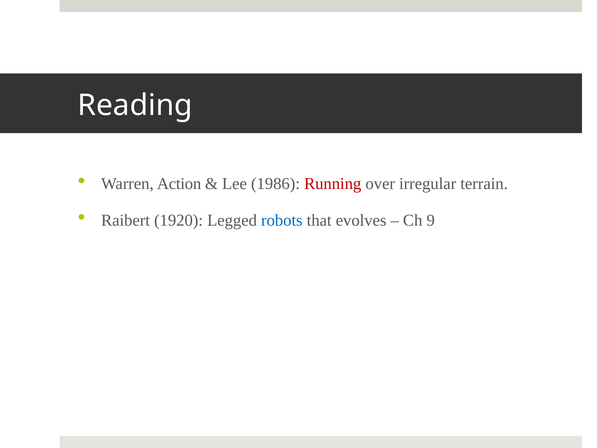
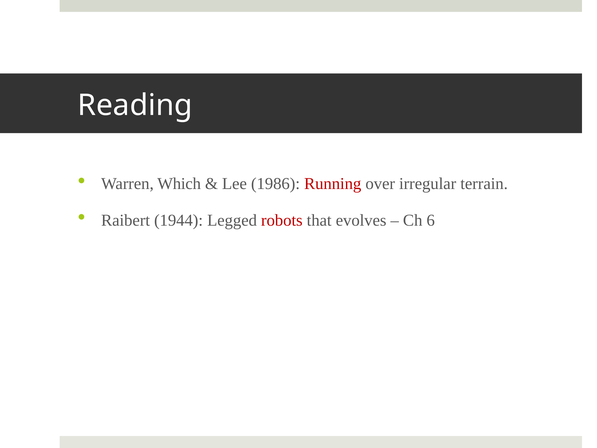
Action: Action -> Which
1920: 1920 -> 1944
robots colour: blue -> red
9: 9 -> 6
